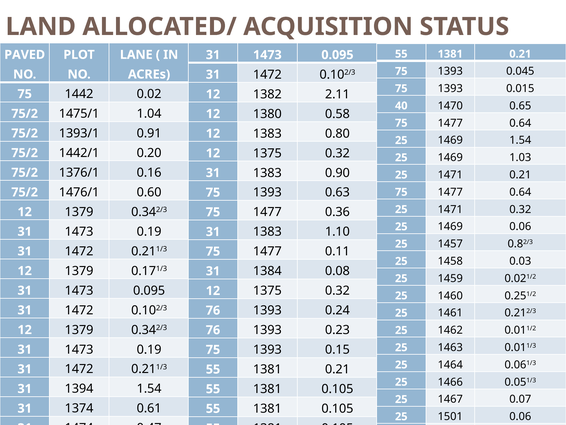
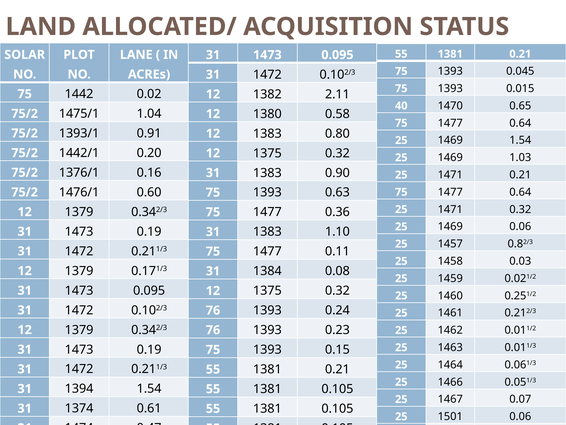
PAVED: PAVED -> SOLAR
